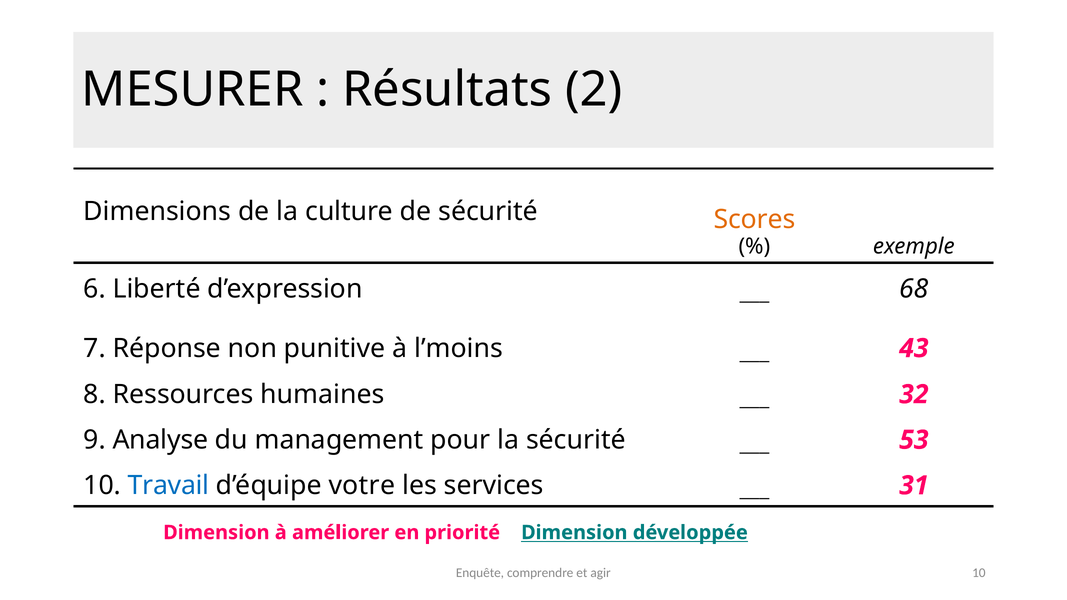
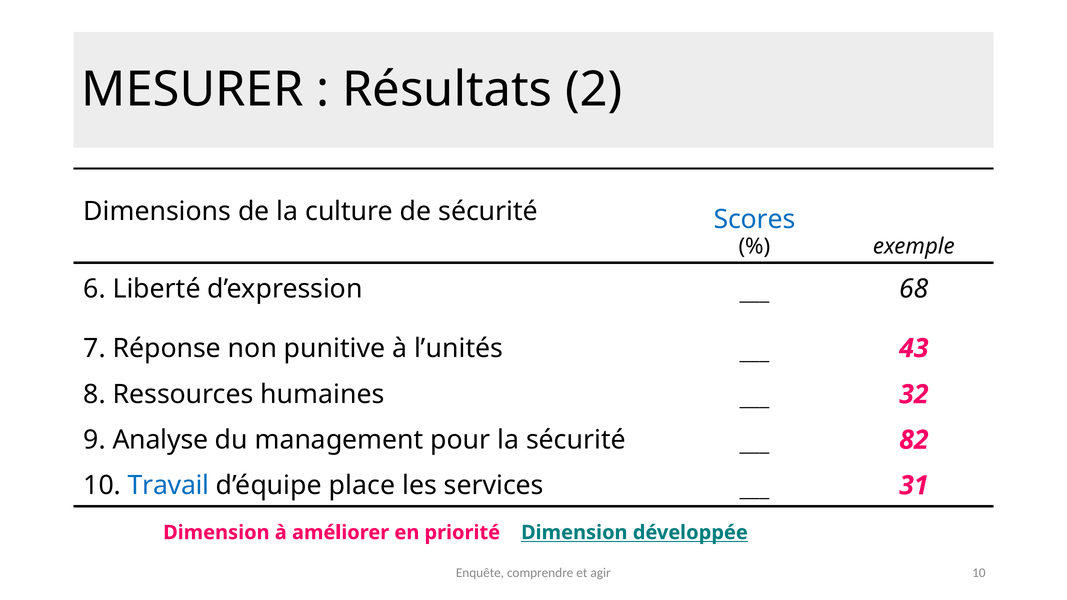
Scores colour: orange -> blue
l’moins: l’moins -> l’unités
53: 53 -> 82
votre: votre -> place
